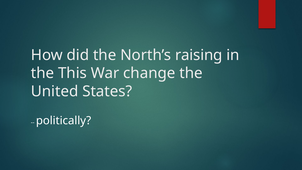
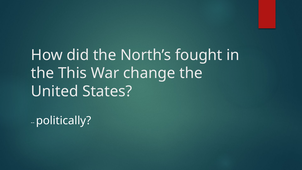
raising: raising -> fought
